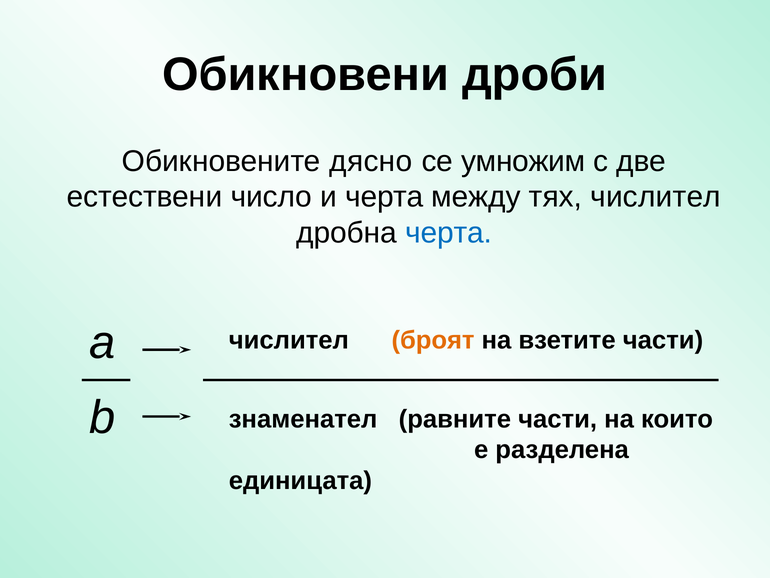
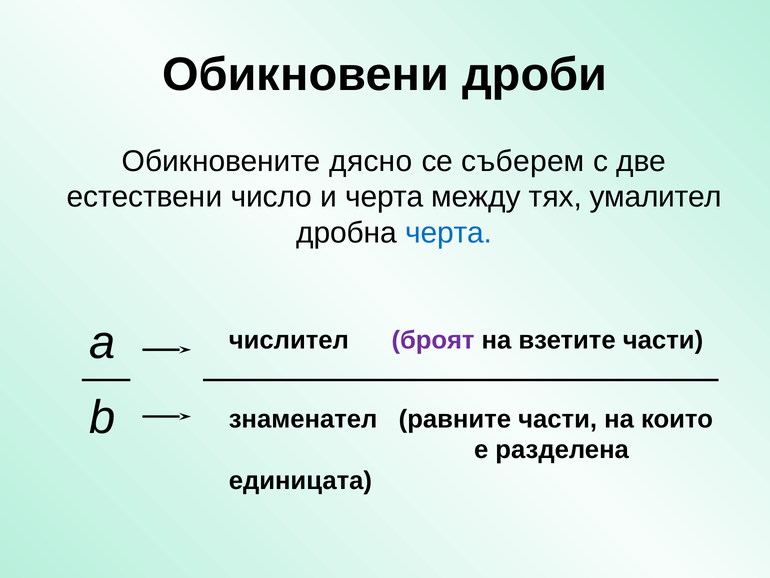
умножим: умножим -> съберем
тях числител: числител -> умалител
броят colour: orange -> purple
